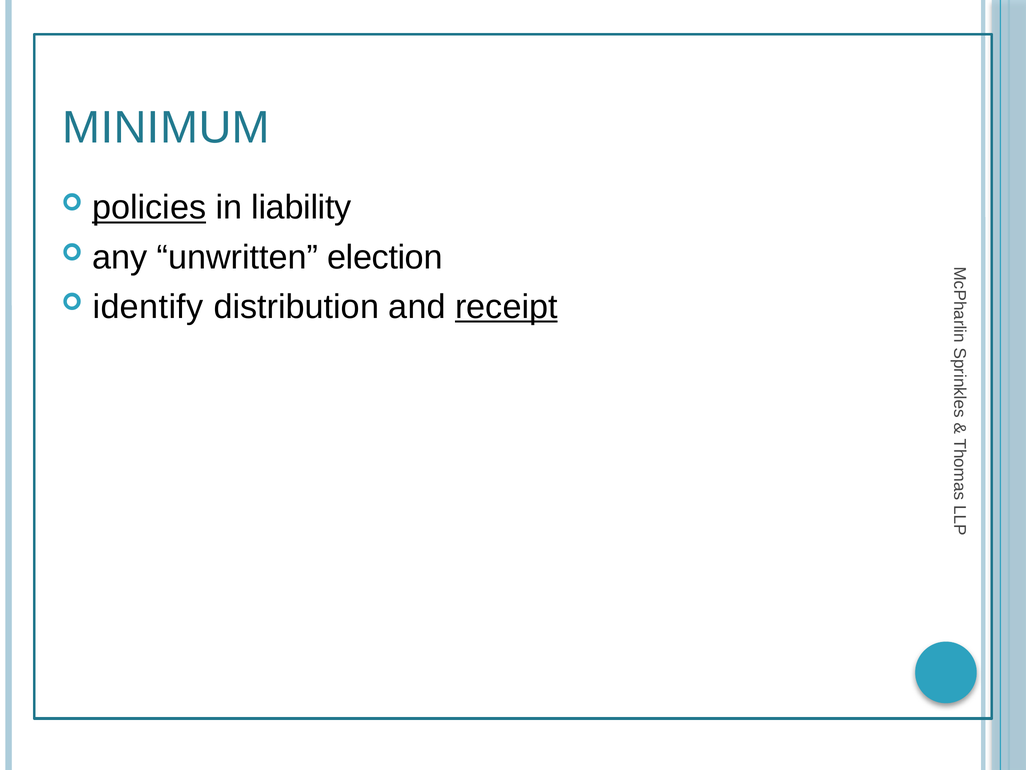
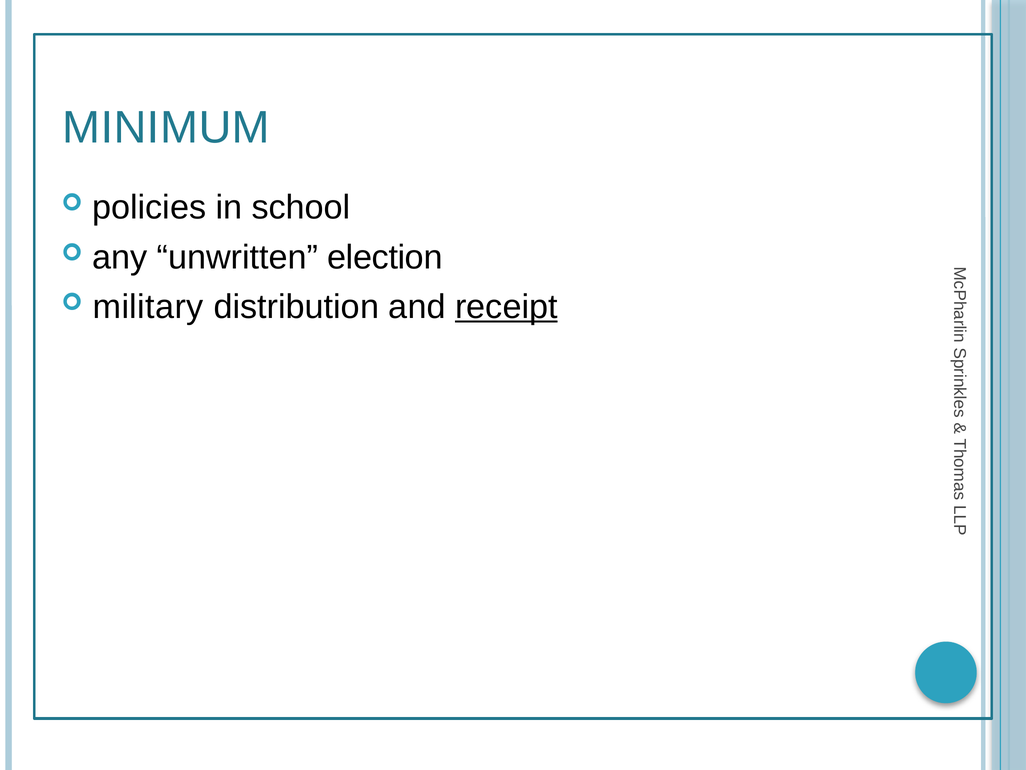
policies underline: present -> none
liability: liability -> school
identify: identify -> military
